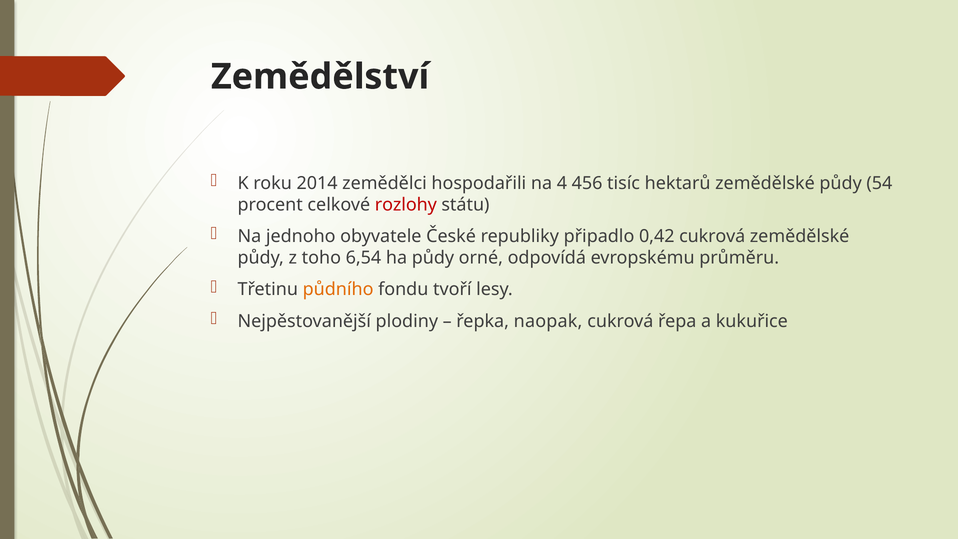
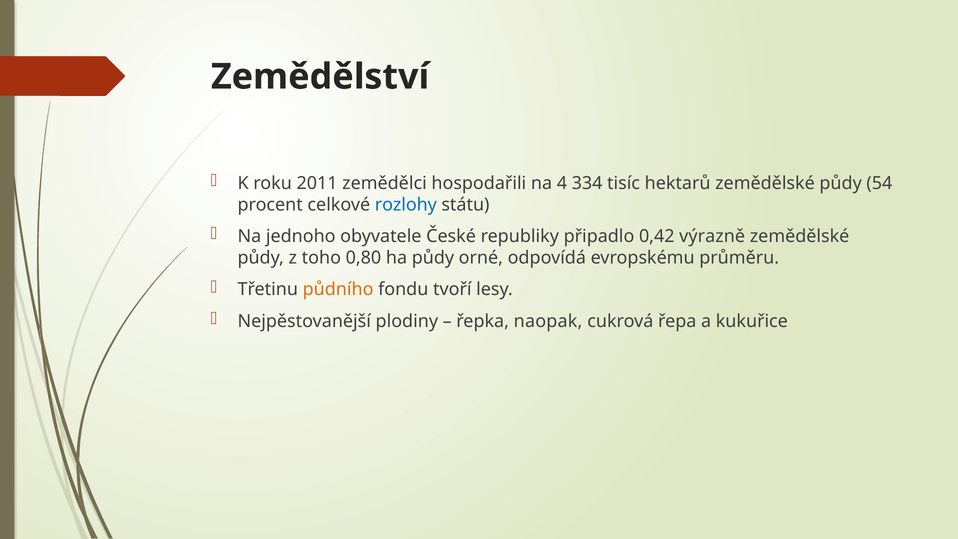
2014: 2014 -> 2011
456: 456 -> 334
rozlohy colour: red -> blue
0,42 cukrová: cukrová -> výrazně
6,54: 6,54 -> 0,80
